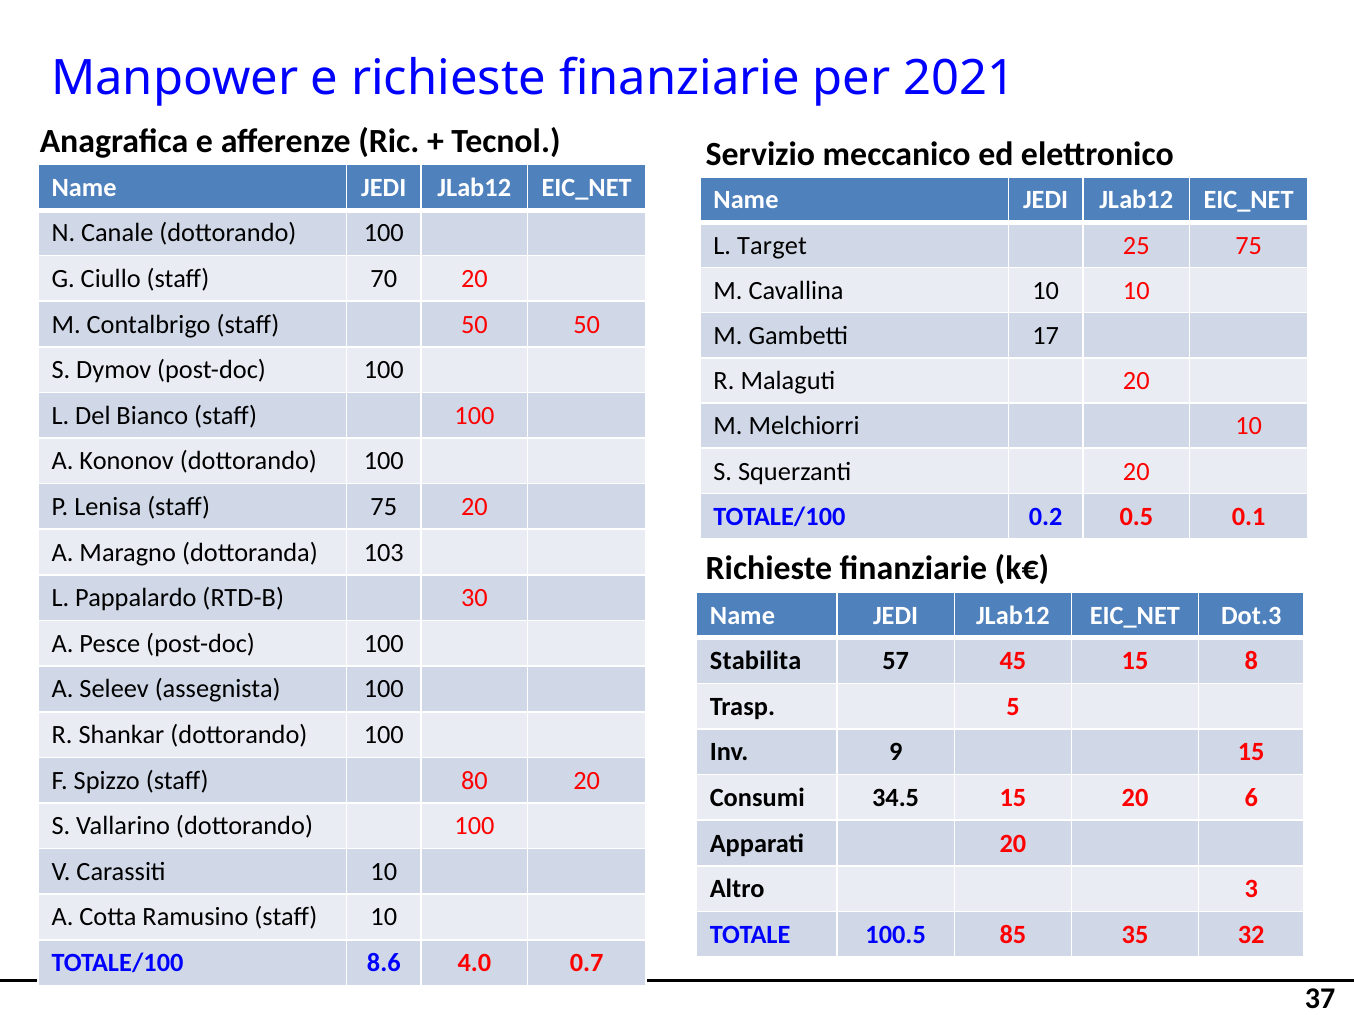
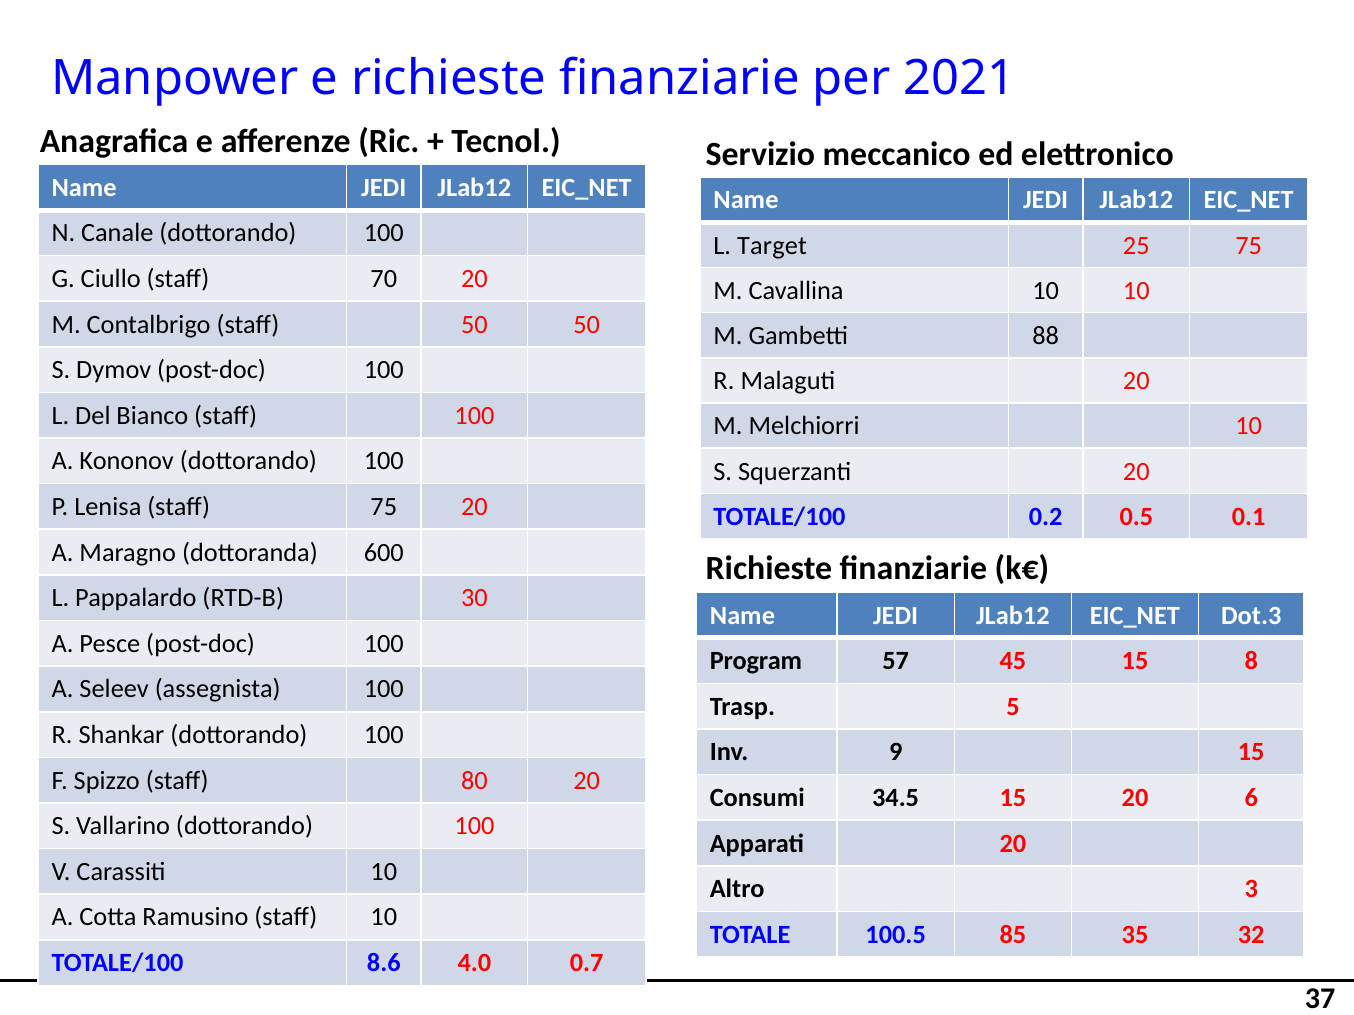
17: 17 -> 88
103: 103 -> 600
Stabilita: Stabilita -> Program
